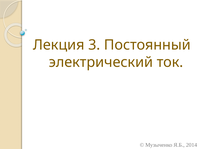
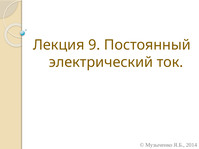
3: 3 -> 9
